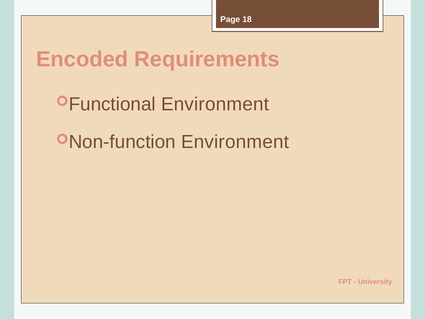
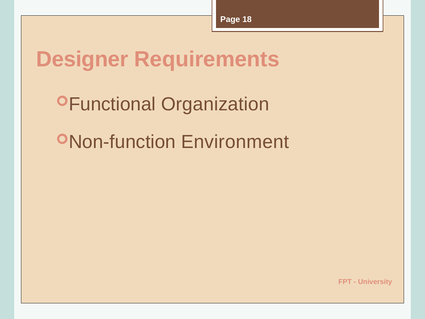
Encoded: Encoded -> Designer
Environment at (215, 104): Environment -> Organization
